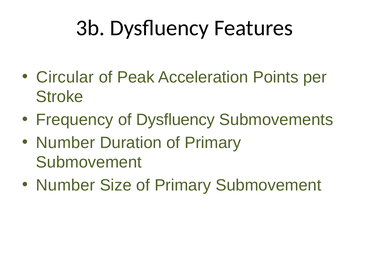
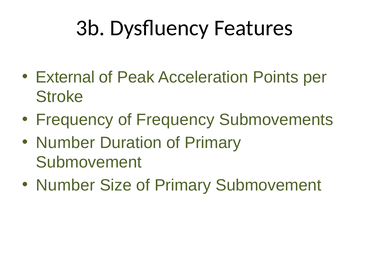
Circular: Circular -> External
of Dysfluency: Dysfluency -> Frequency
